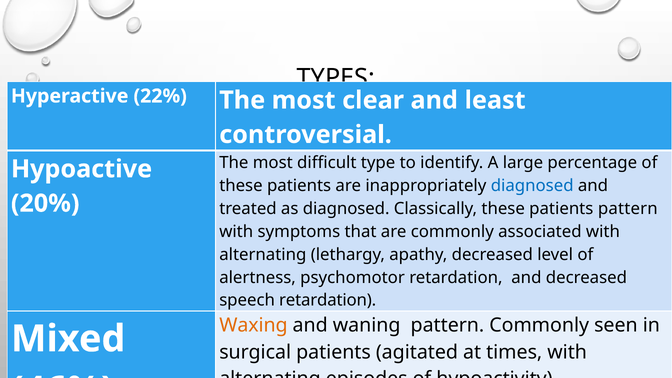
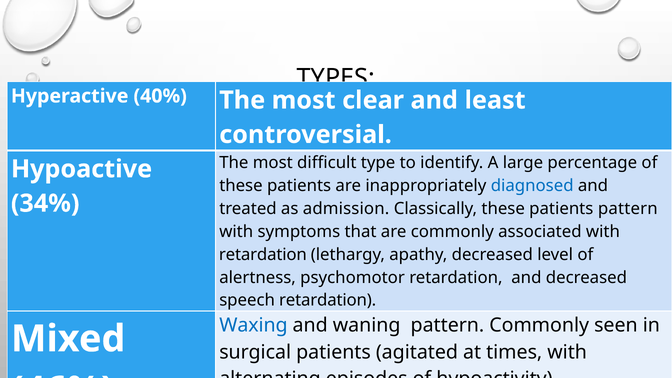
22%: 22% -> 40%
20%: 20% -> 34%
as diagnosed: diagnosed -> admission
alternating at (263, 255): alternating -> retardation
Waxing colour: orange -> blue
